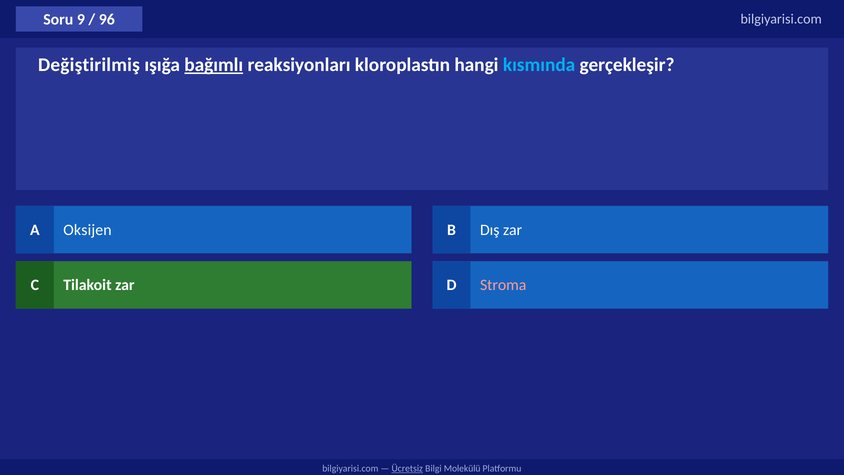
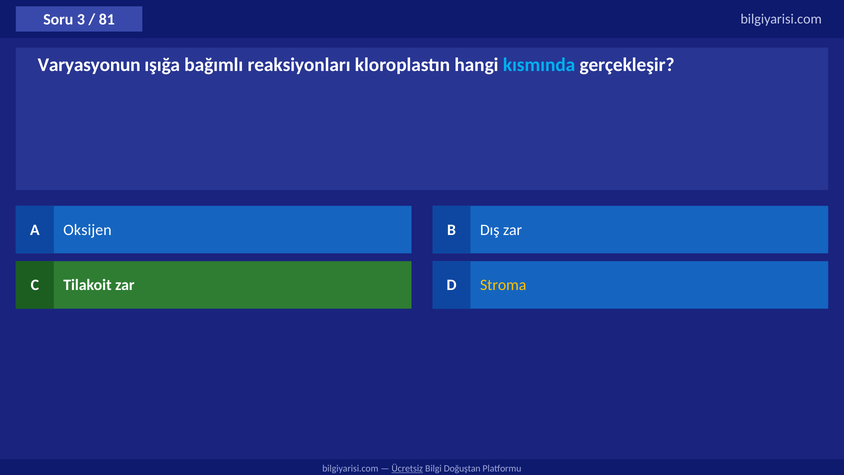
9: 9 -> 3
96: 96 -> 81
Değiştirilmiş: Değiştirilmiş -> Varyasyonun
bağımlı underline: present -> none
Stroma colour: pink -> yellow
Molekülü: Molekülü -> Doğuştan
